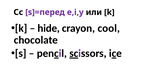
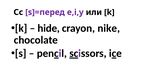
cool: cool -> nike
